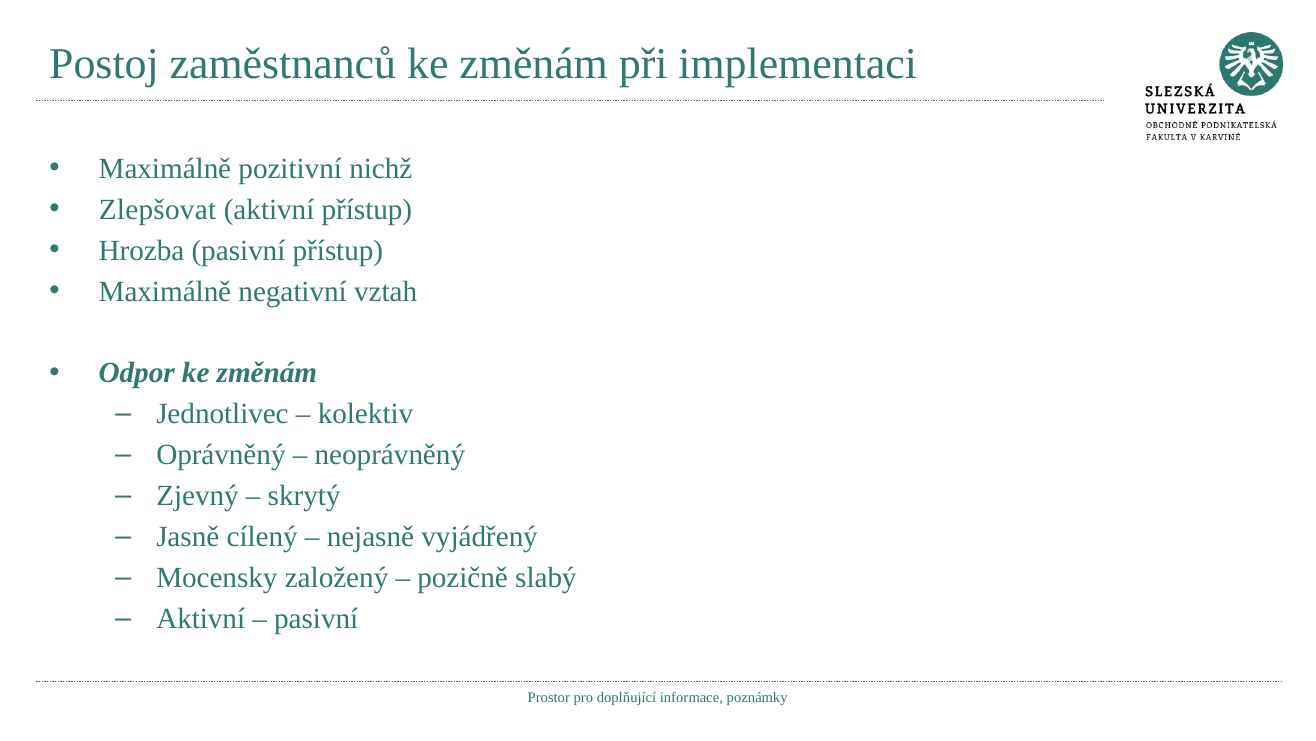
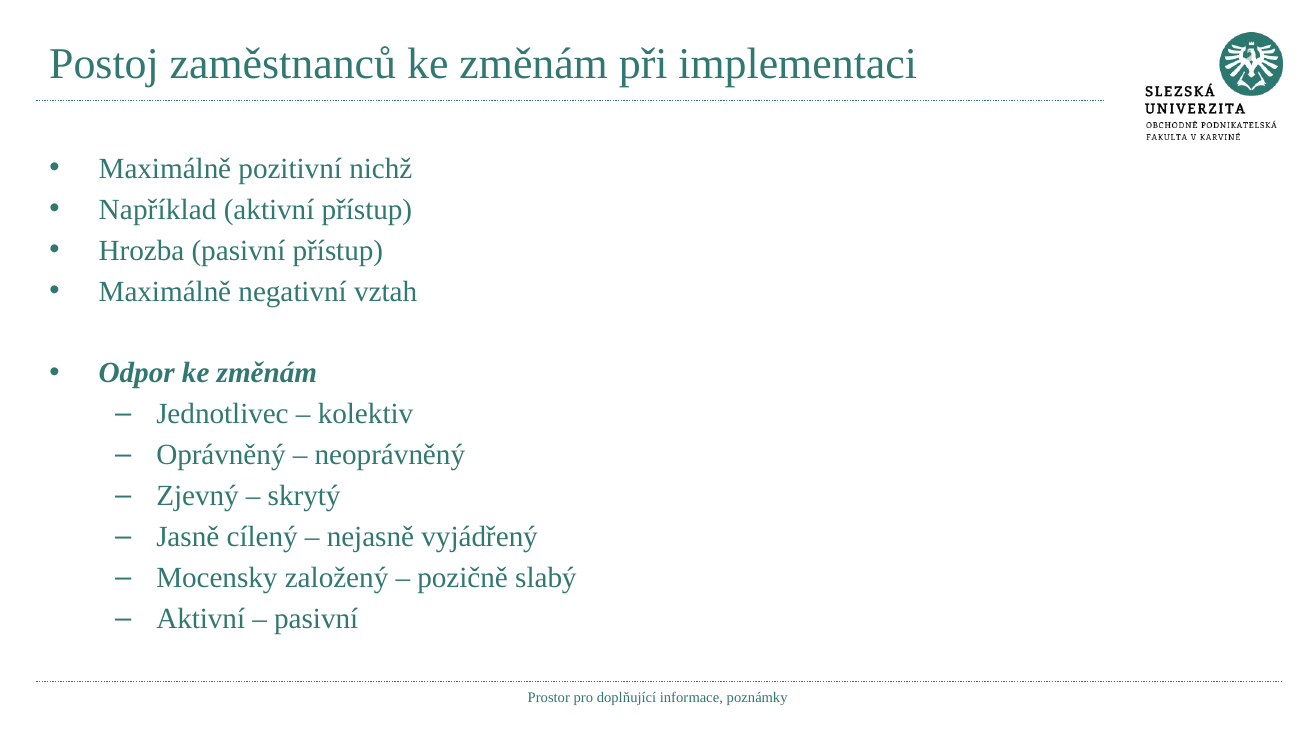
Zlepšovat: Zlepšovat -> Například
